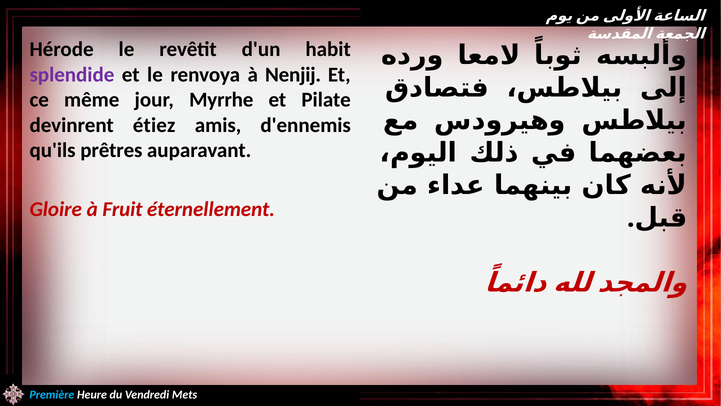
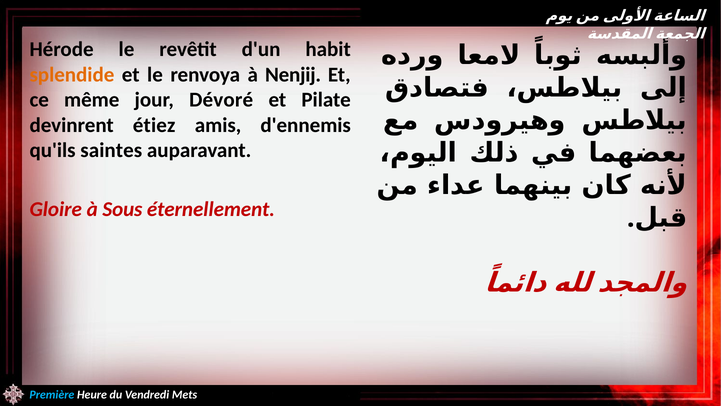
splendide colour: purple -> orange
Myrrhe: Myrrhe -> Dévoré
prêtres: prêtres -> saintes
Fruit: Fruit -> Sous
